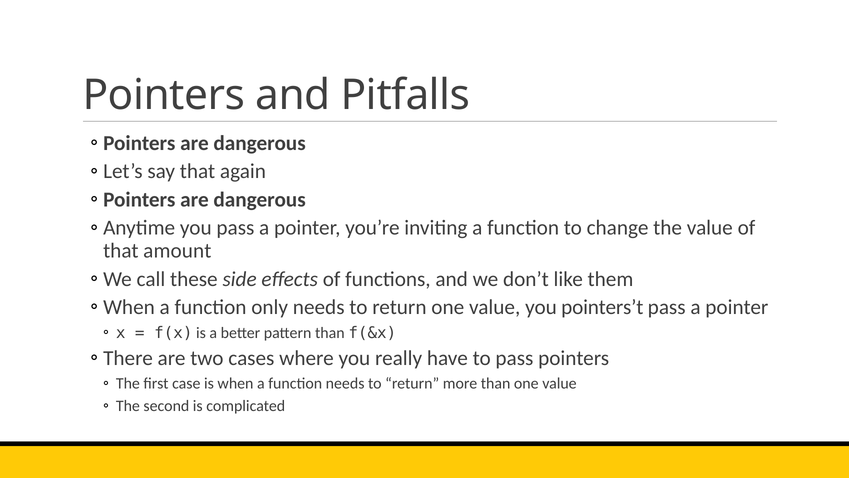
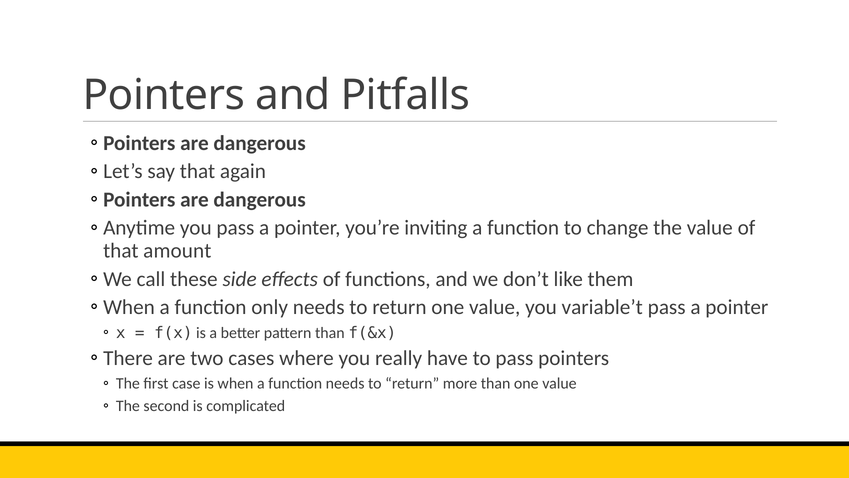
pointers’t: pointers’t -> variable’t
